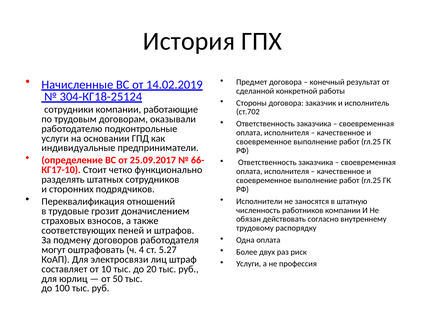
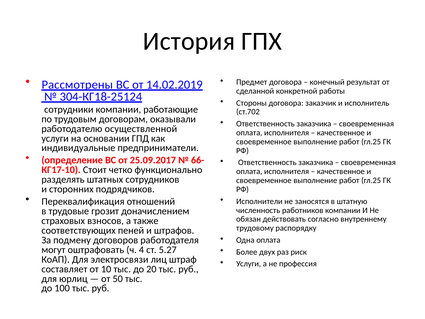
Начисленные: Начисленные -> Рассмотрены
подконтрольные: подконтрольные -> осуществленной
